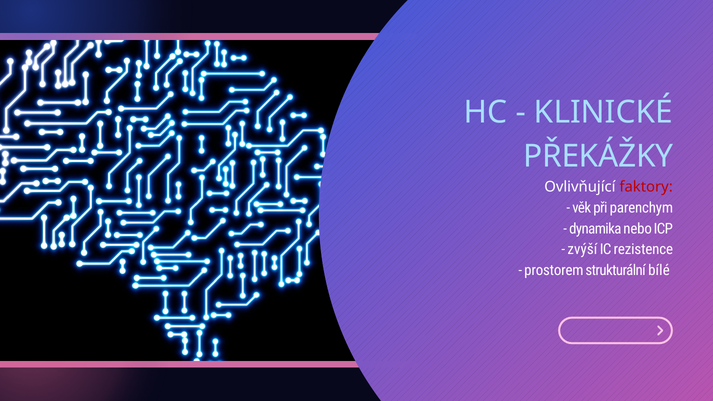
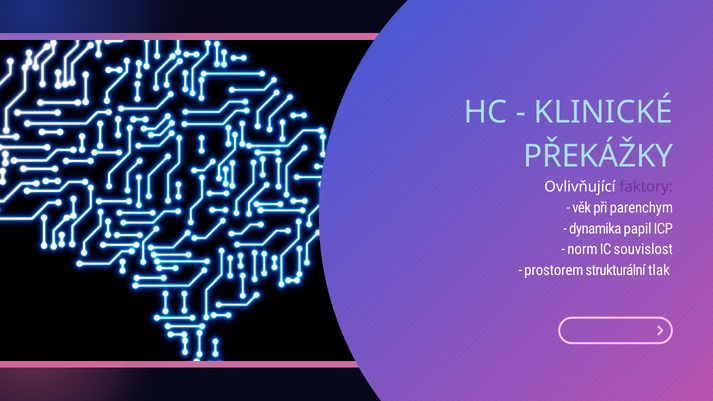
faktory colour: red -> purple
nebo: nebo -> papil
zvýší: zvýší -> norm
rezistence: rezistence -> souvislost
bílé: bílé -> tlak
